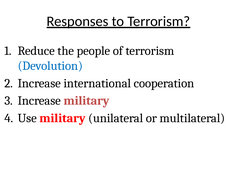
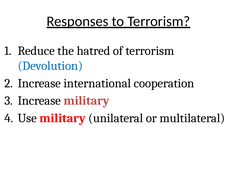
people: people -> hatred
